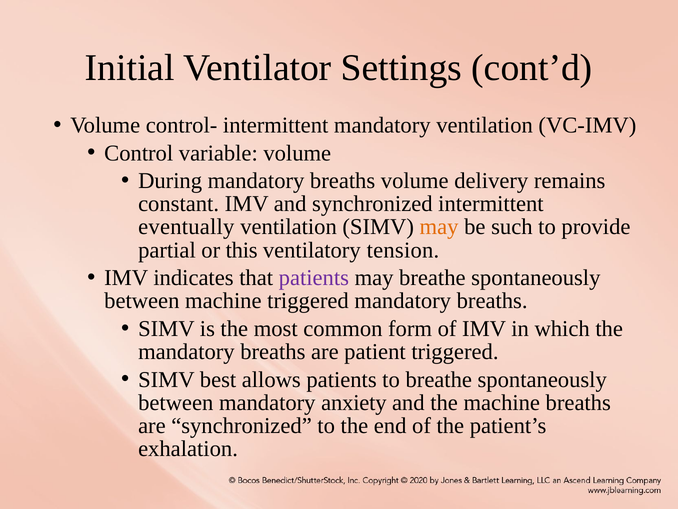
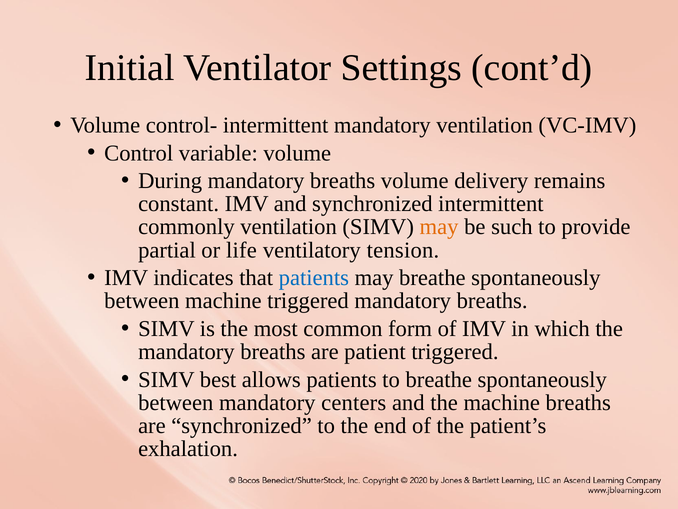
eventually: eventually -> commonly
this: this -> life
patients at (314, 278) colour: purple -> blue
anxiety: anxiety -> centers
